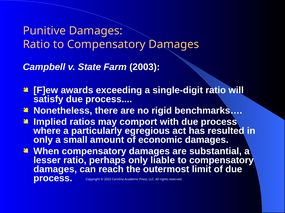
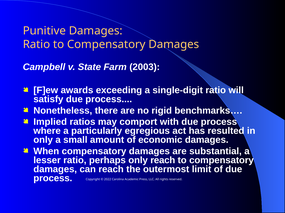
only liable: liable -> reach
